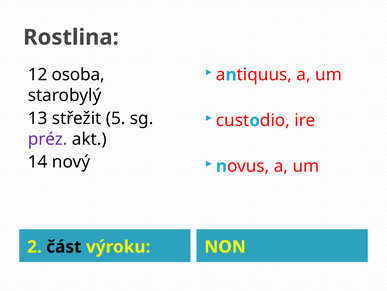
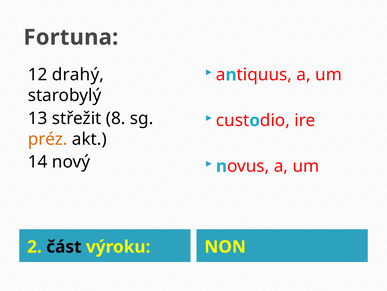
Rostlina: Rostlina -> Fortuna
osoba: osoba -> drahý
5: 5 -> 8
préz colour: purple -> orange
